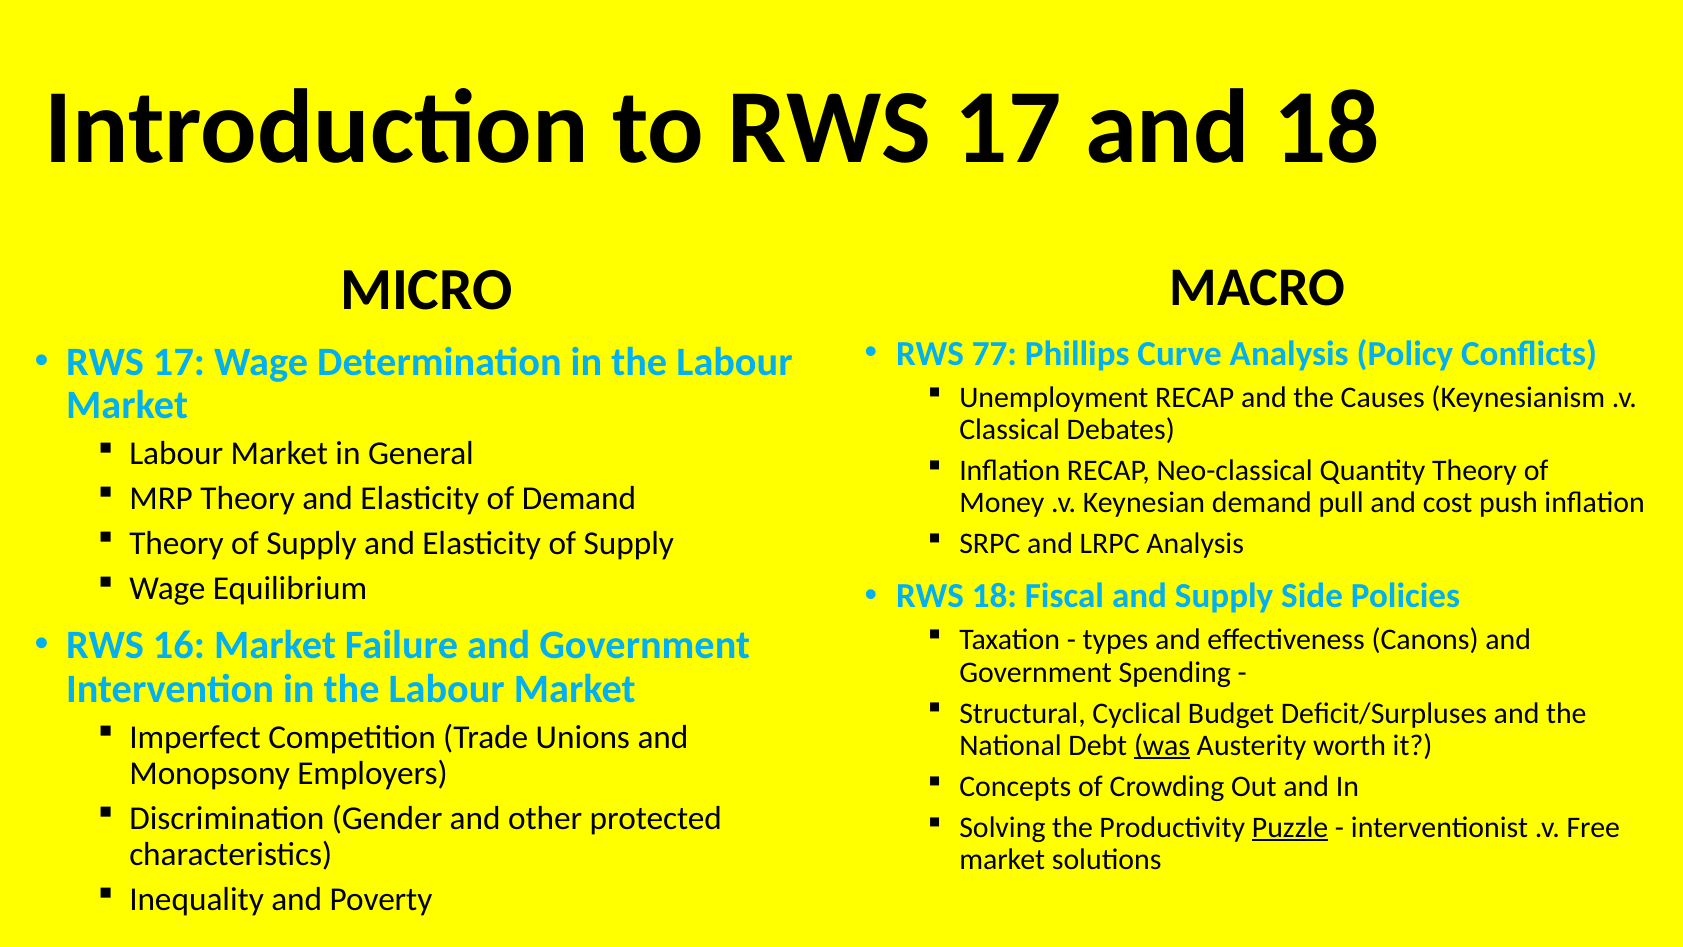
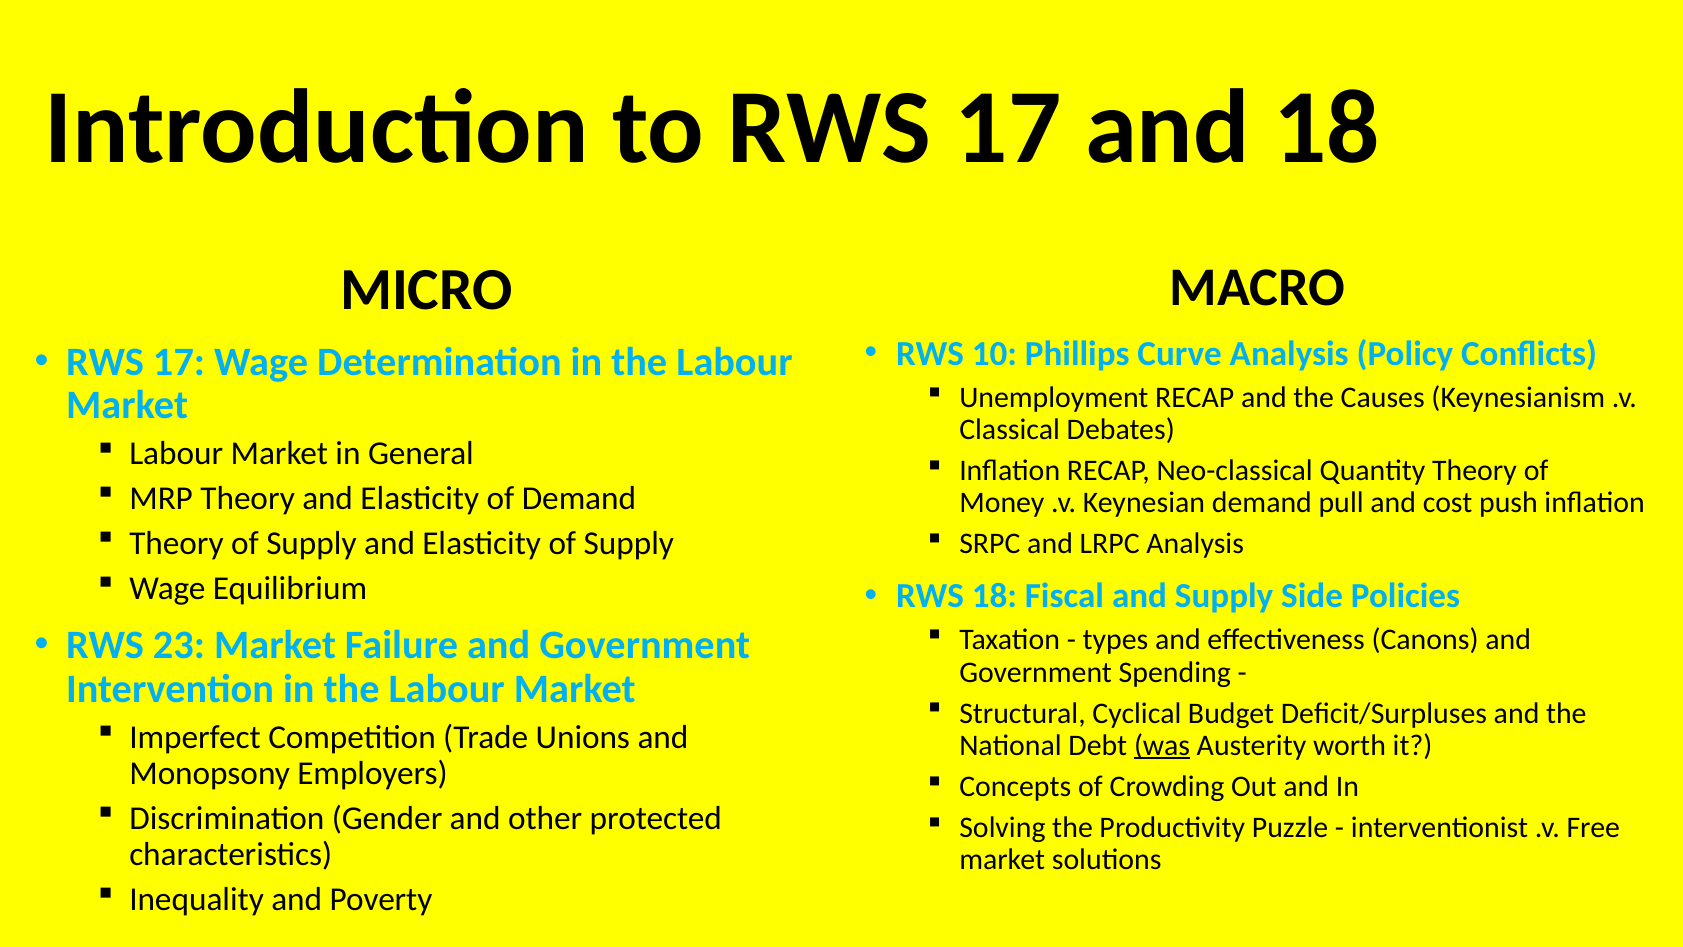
77: 77 -> 10
16: 16 -> 23
Puzzle underline: present -> none
